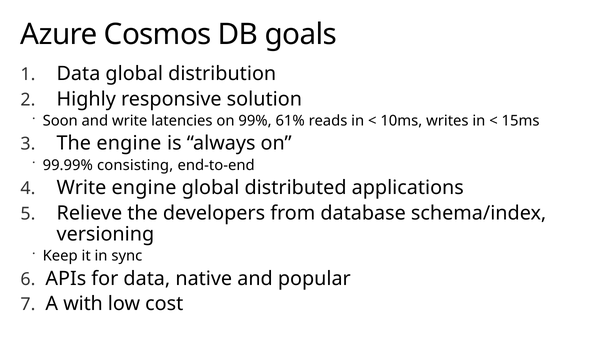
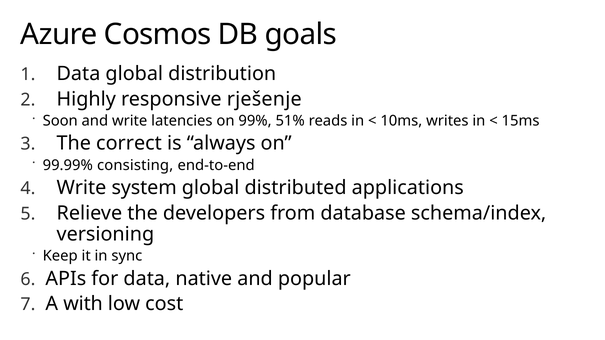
solution: solution -> rješenje
61%: 61% -> 51%
The engine: engine -> correct
Write engine: engine -> system
